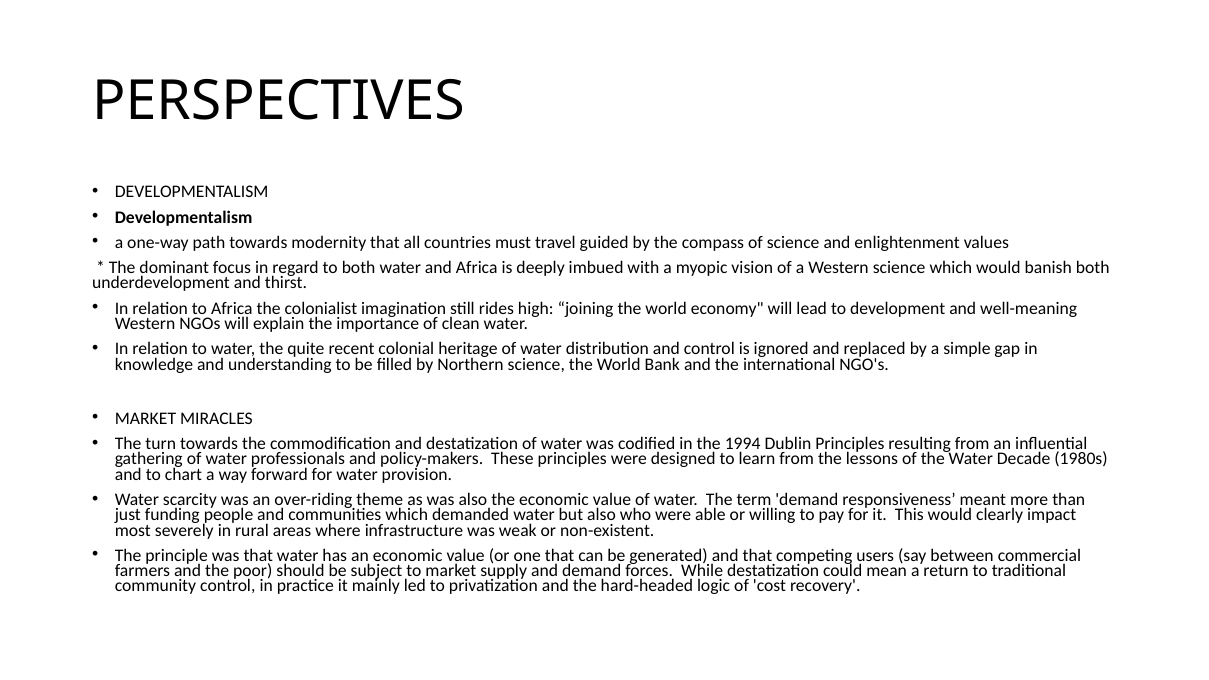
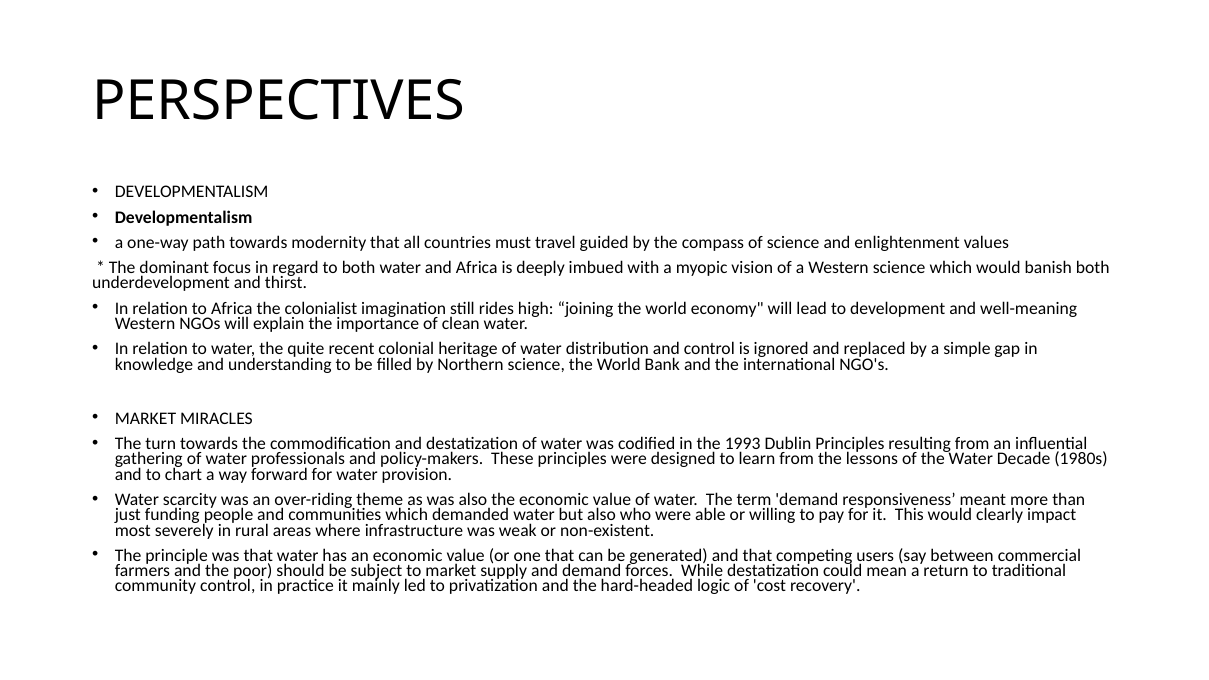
1994: 1994 -> 1993
